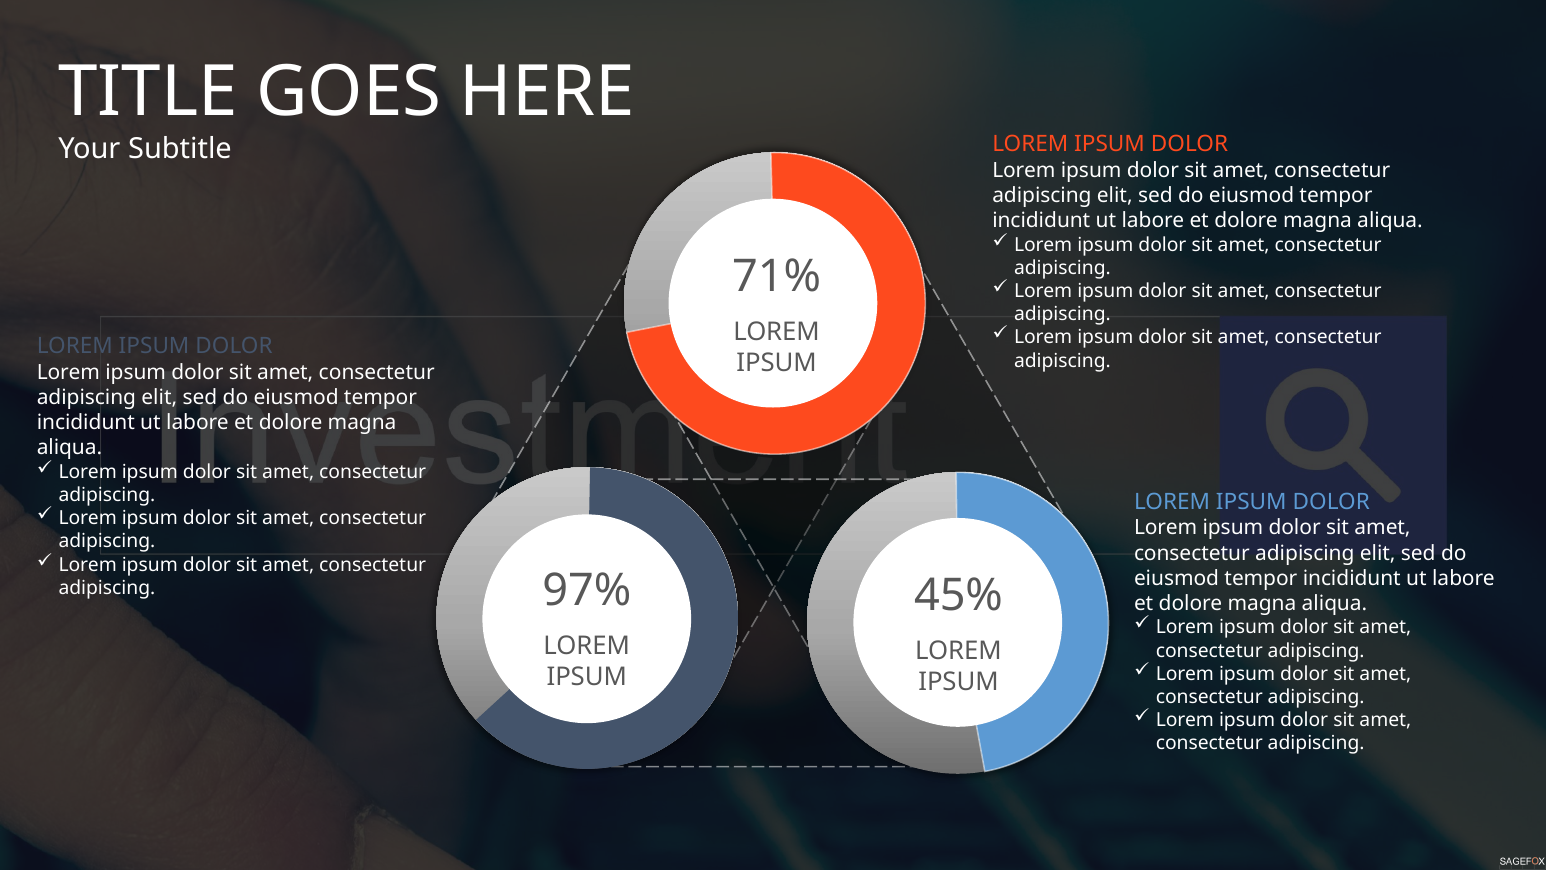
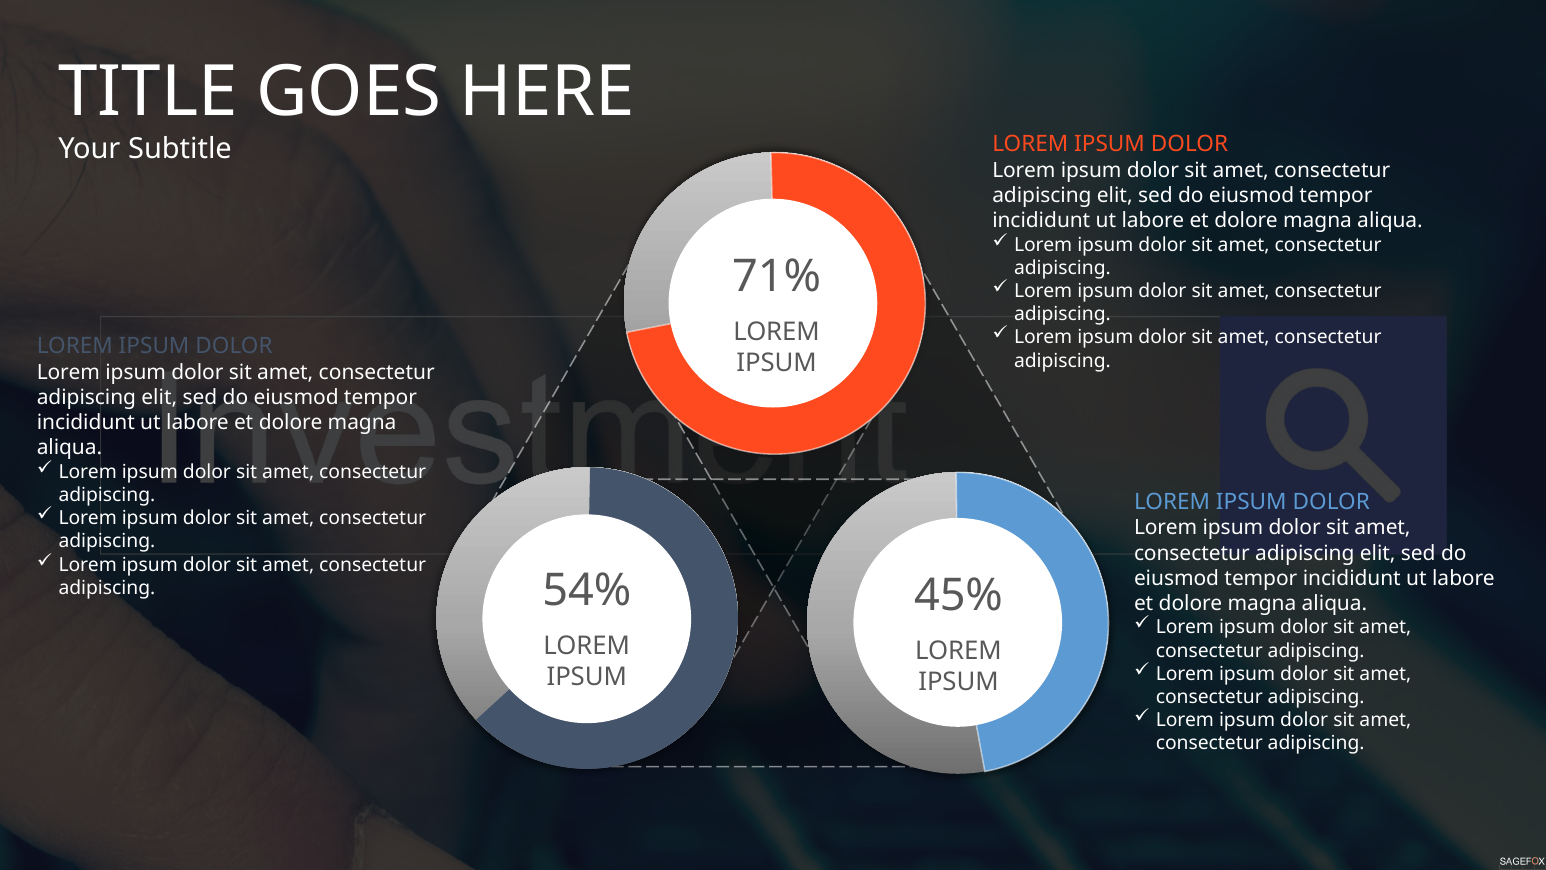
97%: 97% -> 54%
